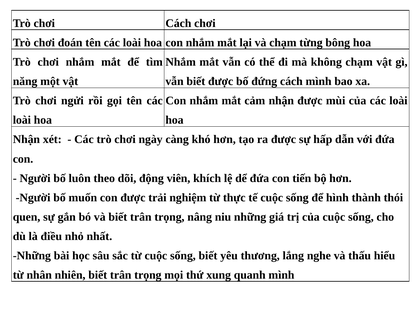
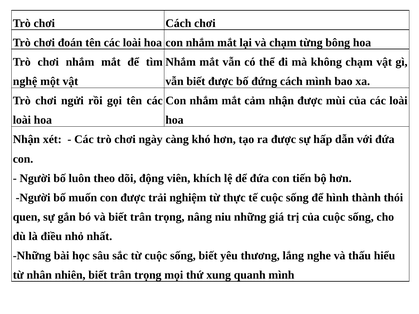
năng: năng -> nghệ
